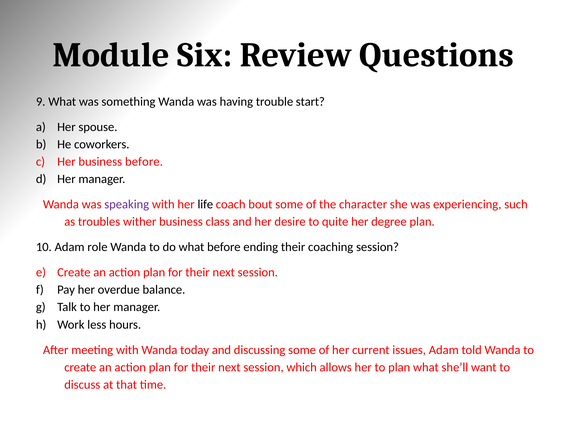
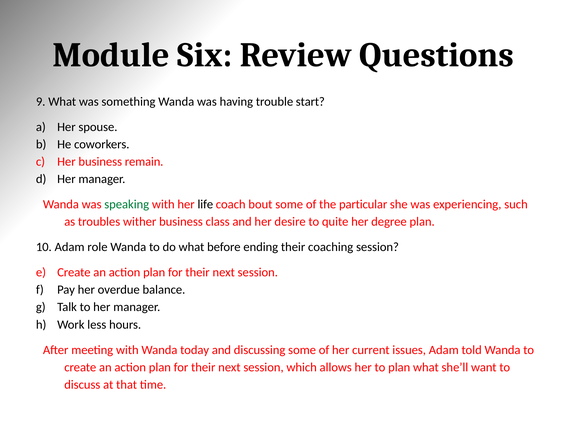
business before: before -> remain
speaking colour: purple -> green
character: character -> particular
